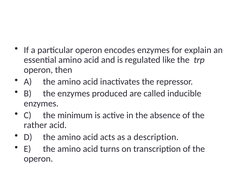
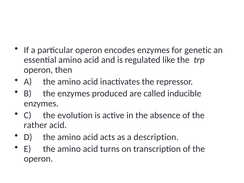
explain: explain -> genetic
minimum: minimum -> evolution
